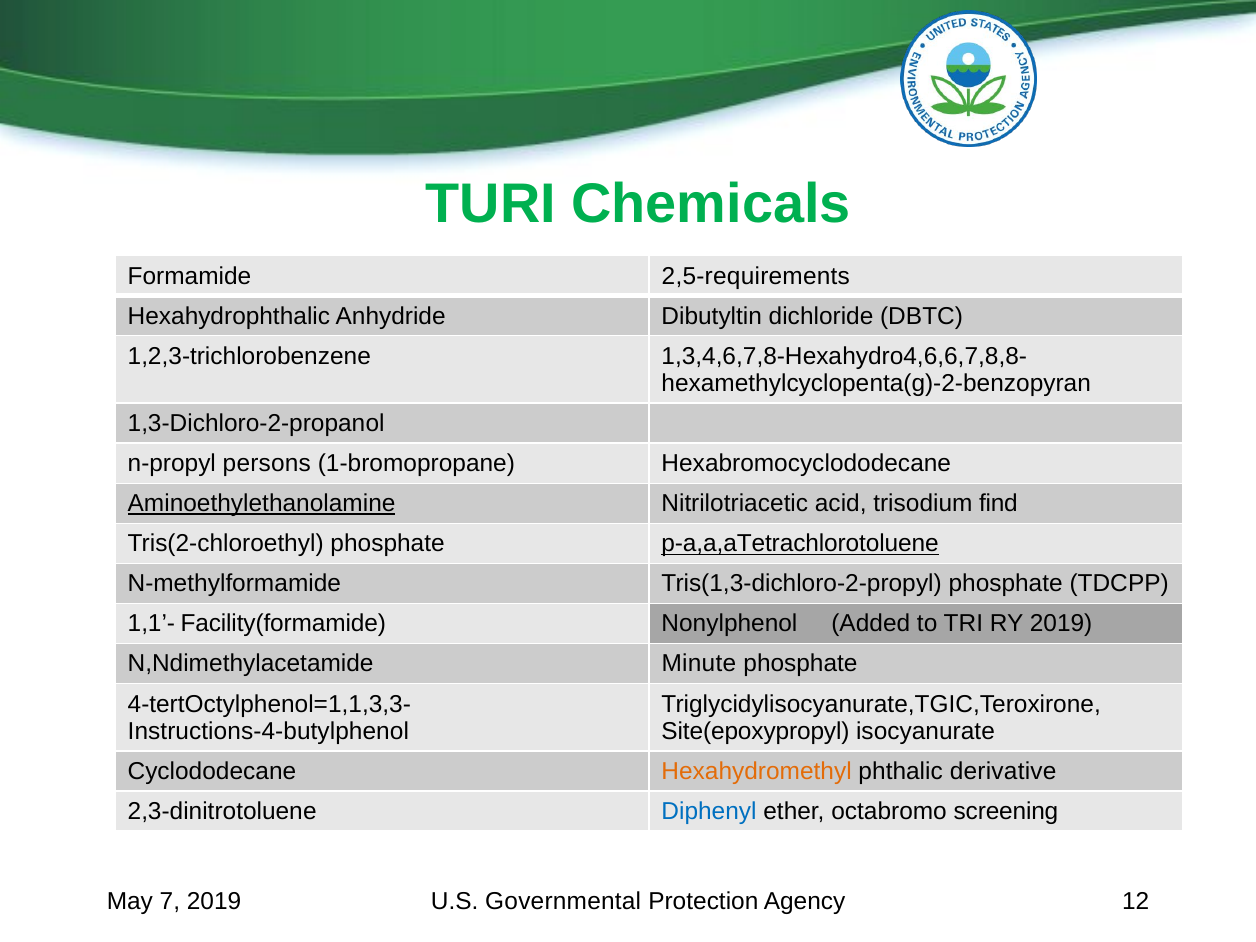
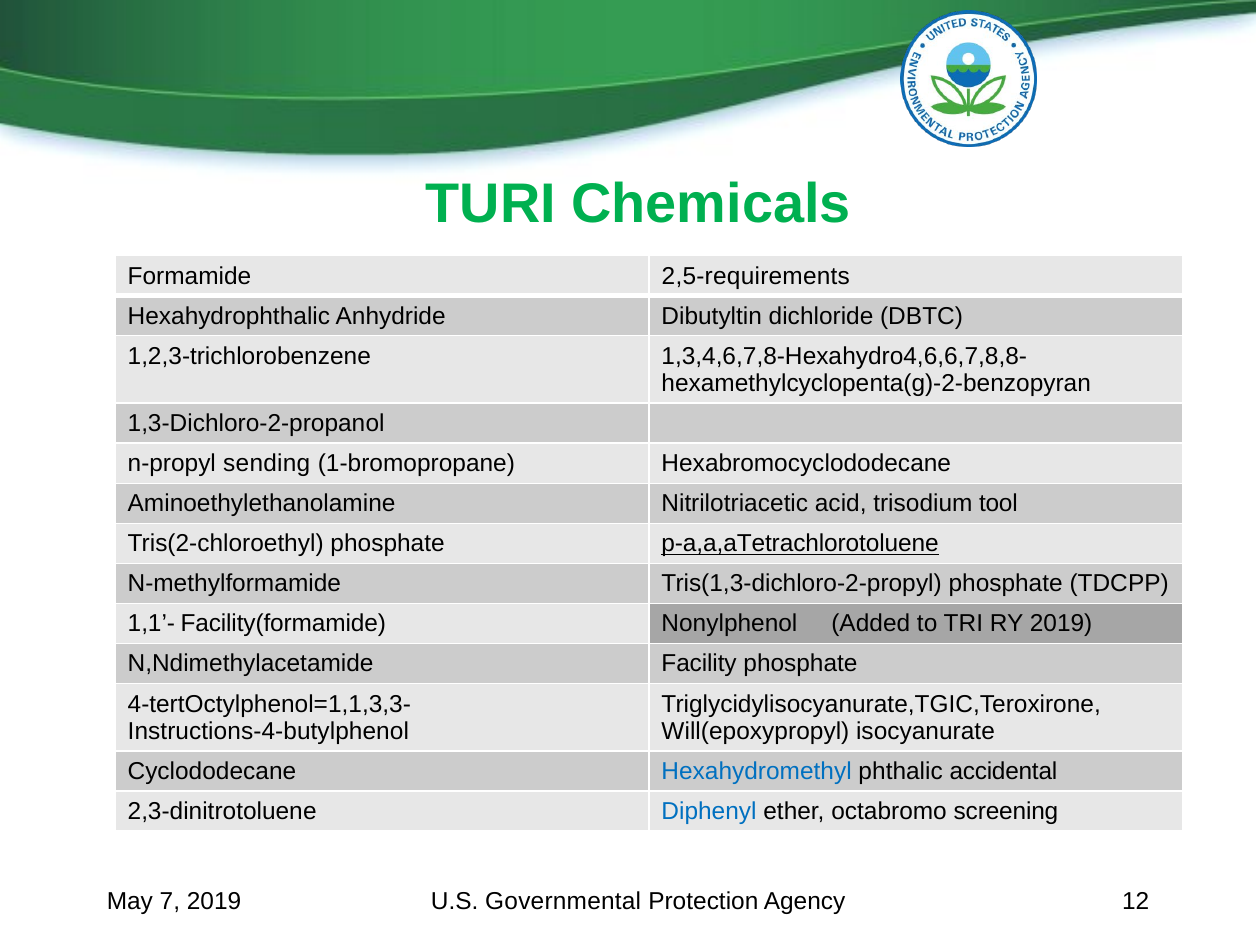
persons: persons -> sending
Aminoethylethanolamine underline: present -> none
find: find -> tool
Minute: Minute -> Facility
Site(epoxypropyl: Site(epoxypropyl -> Will(epoxypropyl
Hexahydromethyl colour: orange -> blue
derivative: derivative -> accidental
